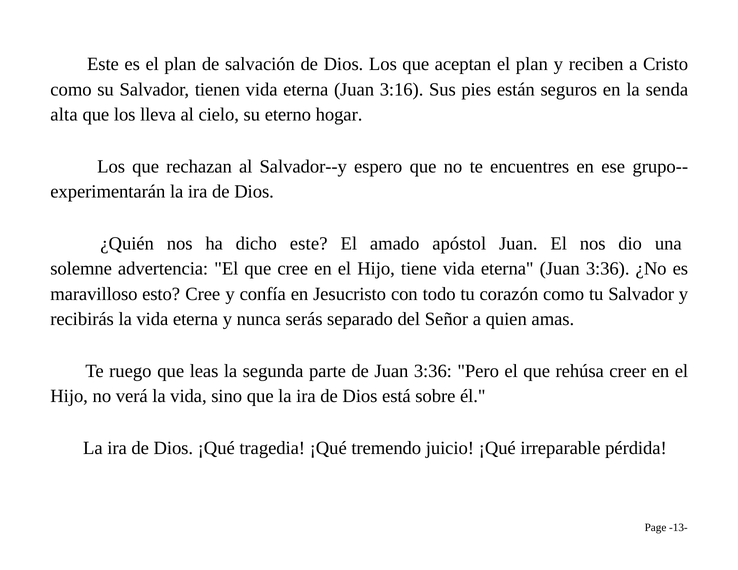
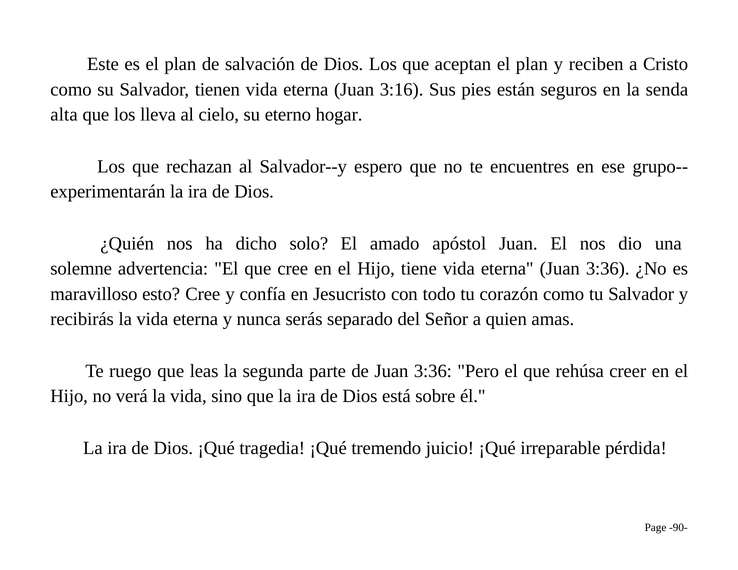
dicho este: este -> solo
-13-: -13- -> -90-
